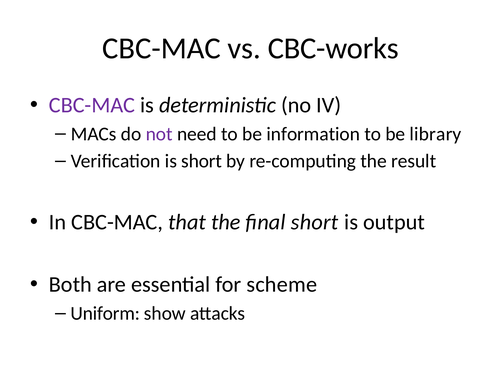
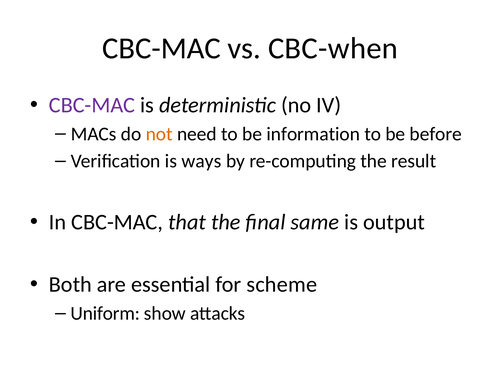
CBC-works: CBC-works -> CBC-when
not colour: purple -> orange
library: library -> before
is short: short -> ways
final short: short -> same
